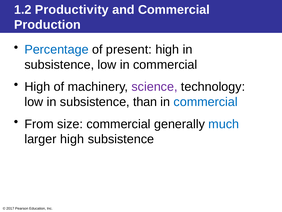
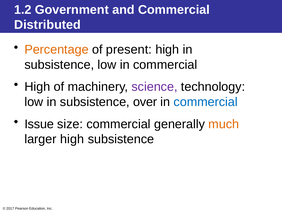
Productivity: Productivity -> Government
Production: Production -> Distributed
Percentage colour: blue -> orange
than: than -> over
From: From -> Issue
much colour: blue -> orange
